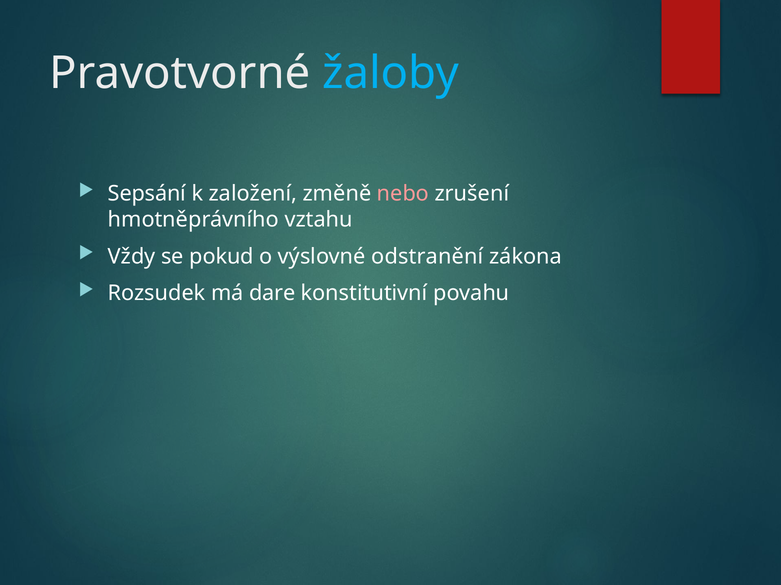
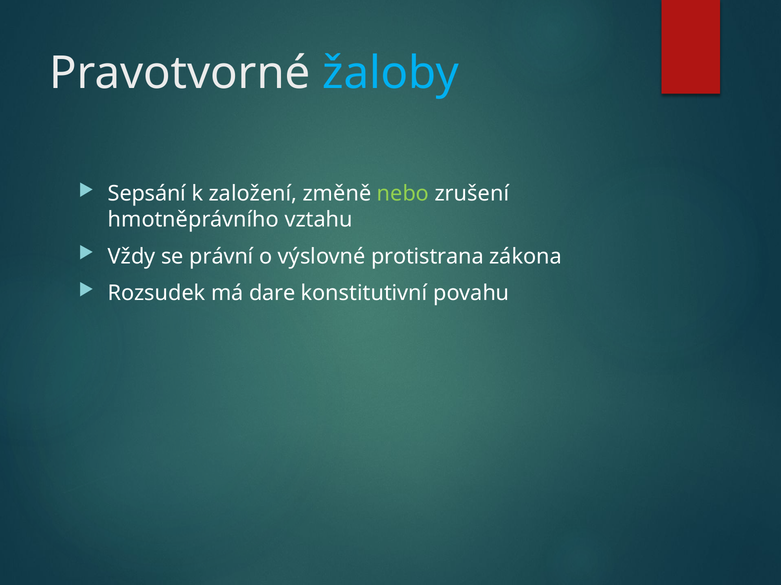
nebo colour: pink -> light green
pokud: pokud -> právní
odstranění: odstranění -> protistrana
